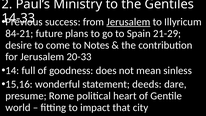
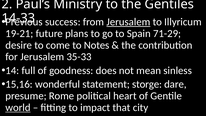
84-21: 84-21 -> 19-21
21-29: 21-29 -> 71-29
20-33: 20-33 -> 35-33
deeds: deeds -> storge
world underline: none -> present
